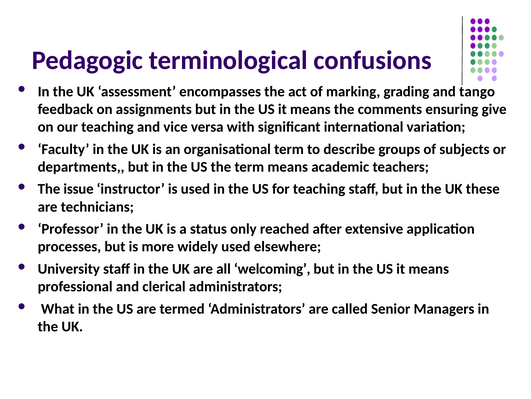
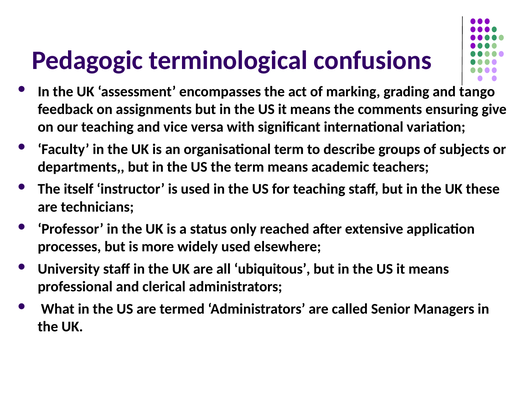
issue: issue -> itself
welcoming: welcoming -> ubiquitous
